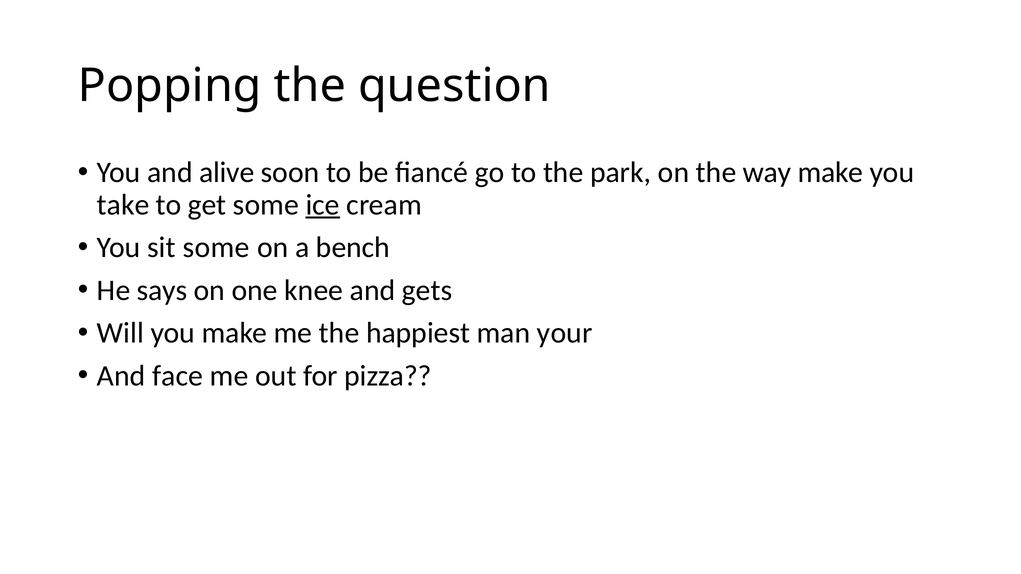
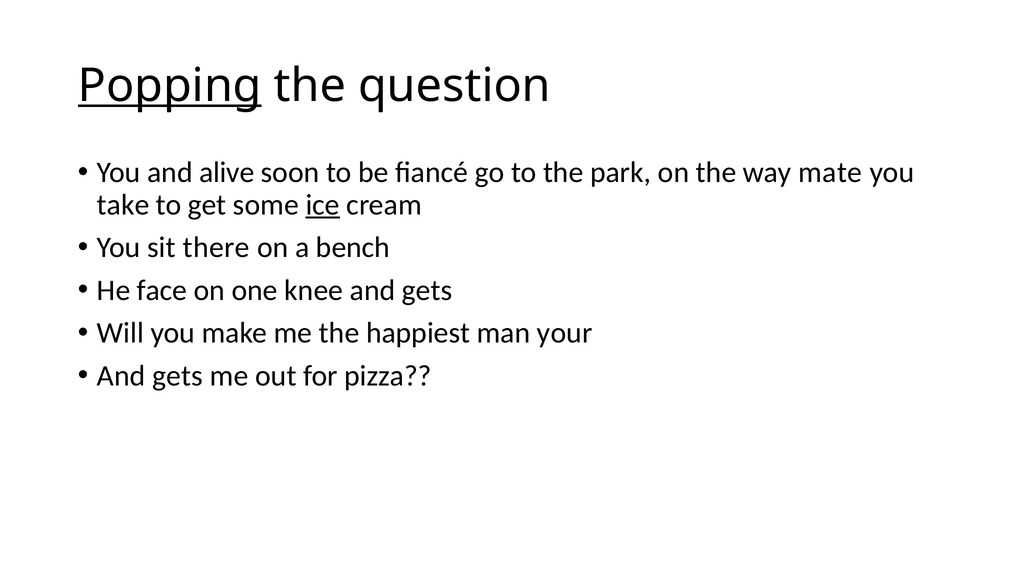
Popping underline: none -> present
way make: make -> mate
sit some: some -> there
says: says -> face
face at (178, 376): face -> gets
